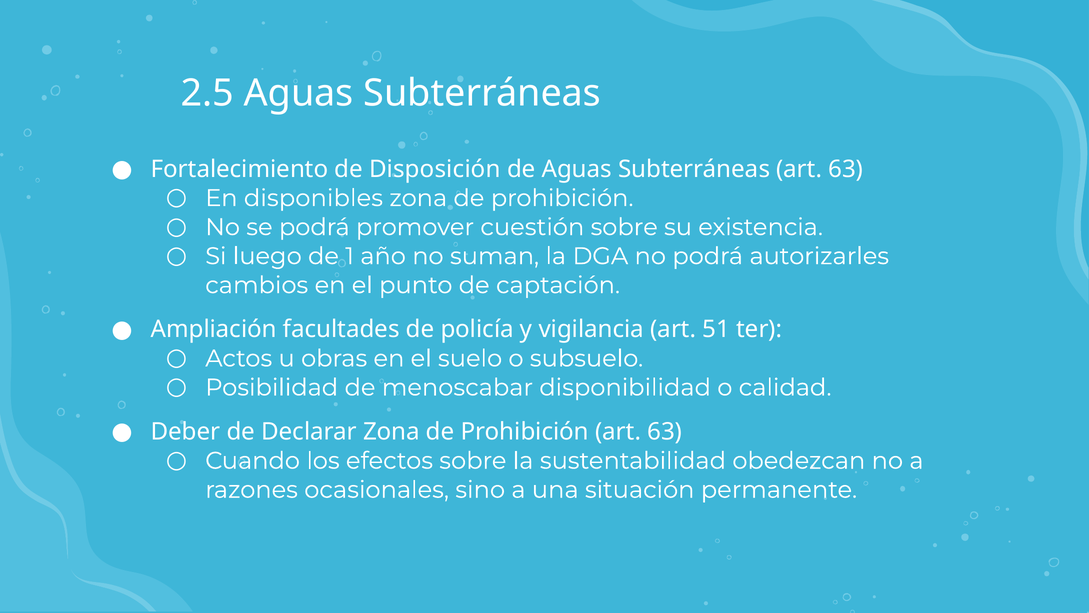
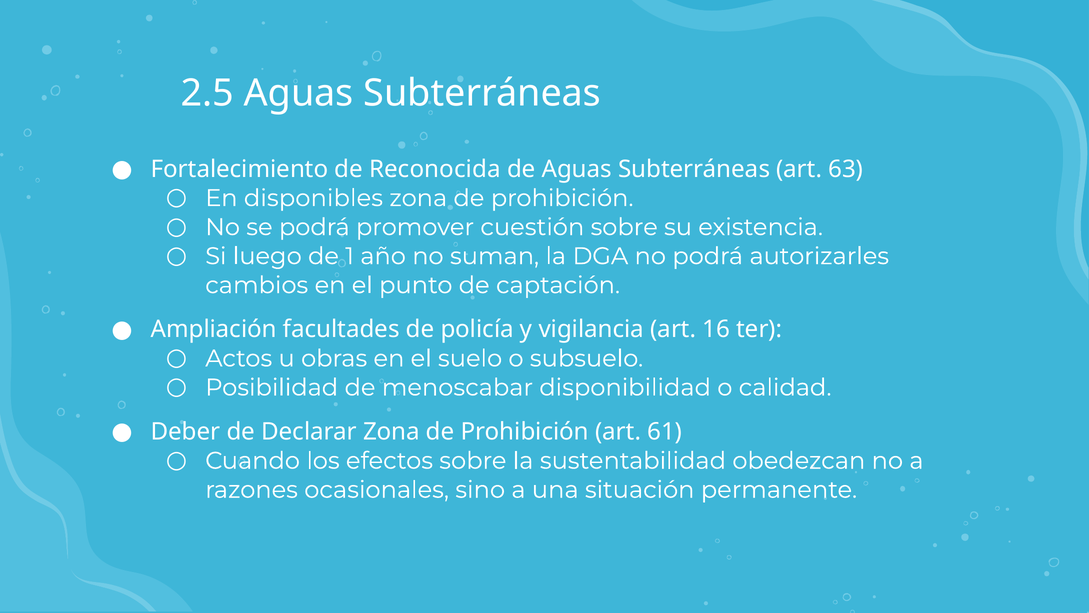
Disposición: Disposición -> Reconocida
51: 51 -> 16
Prohibición art 63: 63 -> 61
